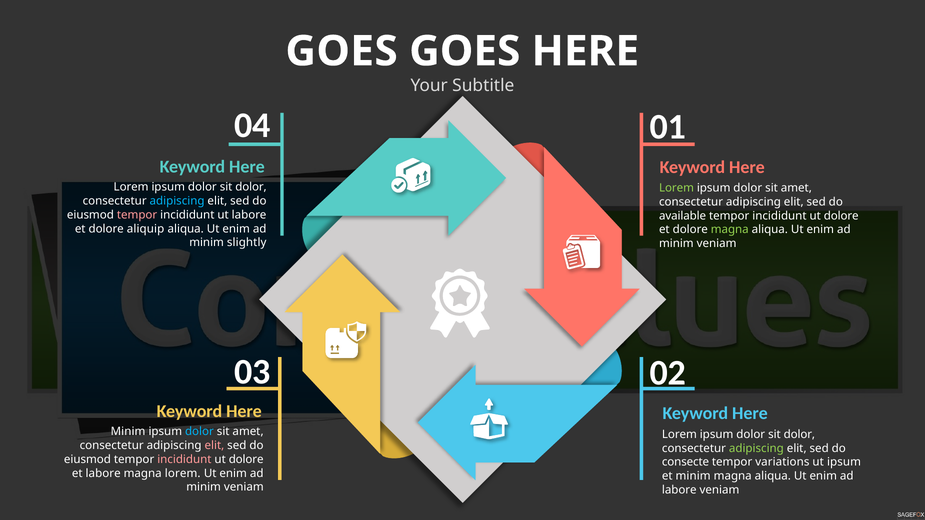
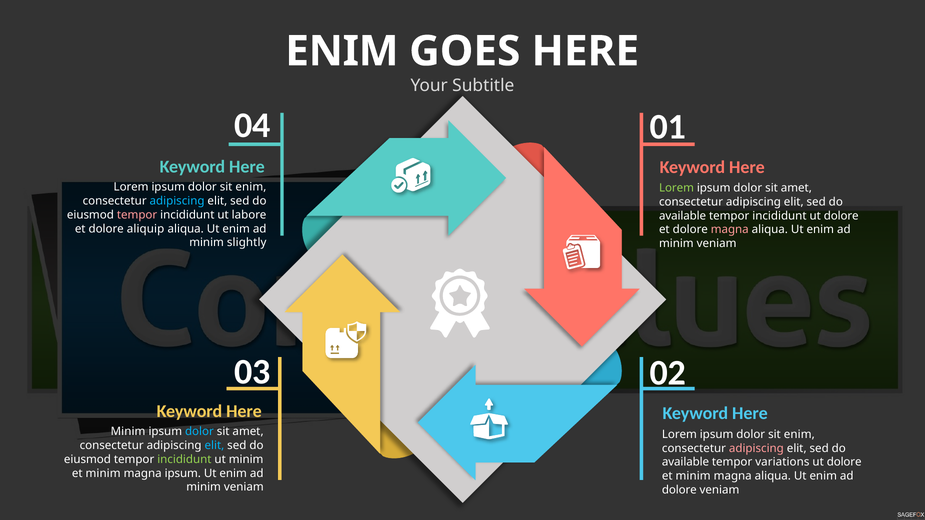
GOES at (342, 51): GOES -> ENIM
dolor at (251, 187): dolor -> enim
magna at (730, 230) colour: light green -> pink
dolor at (799, 435): dolor -> enim
elit at (214, 446) colour: pink -> light blue
adipiscing at (756, 448) colour: light green -> pink
incididunt at (184, 460) colour: pink -> light green
dolore at (246, 460): dolore -> minim
consecte at (686, 462): consecte -> available
ipsum at (844, 462): ipsum -> dolore
labore at (103, 474): labore -> minim
magna lorem: lorem -> ipsum
labore at (679, 490): labore -> dolore
